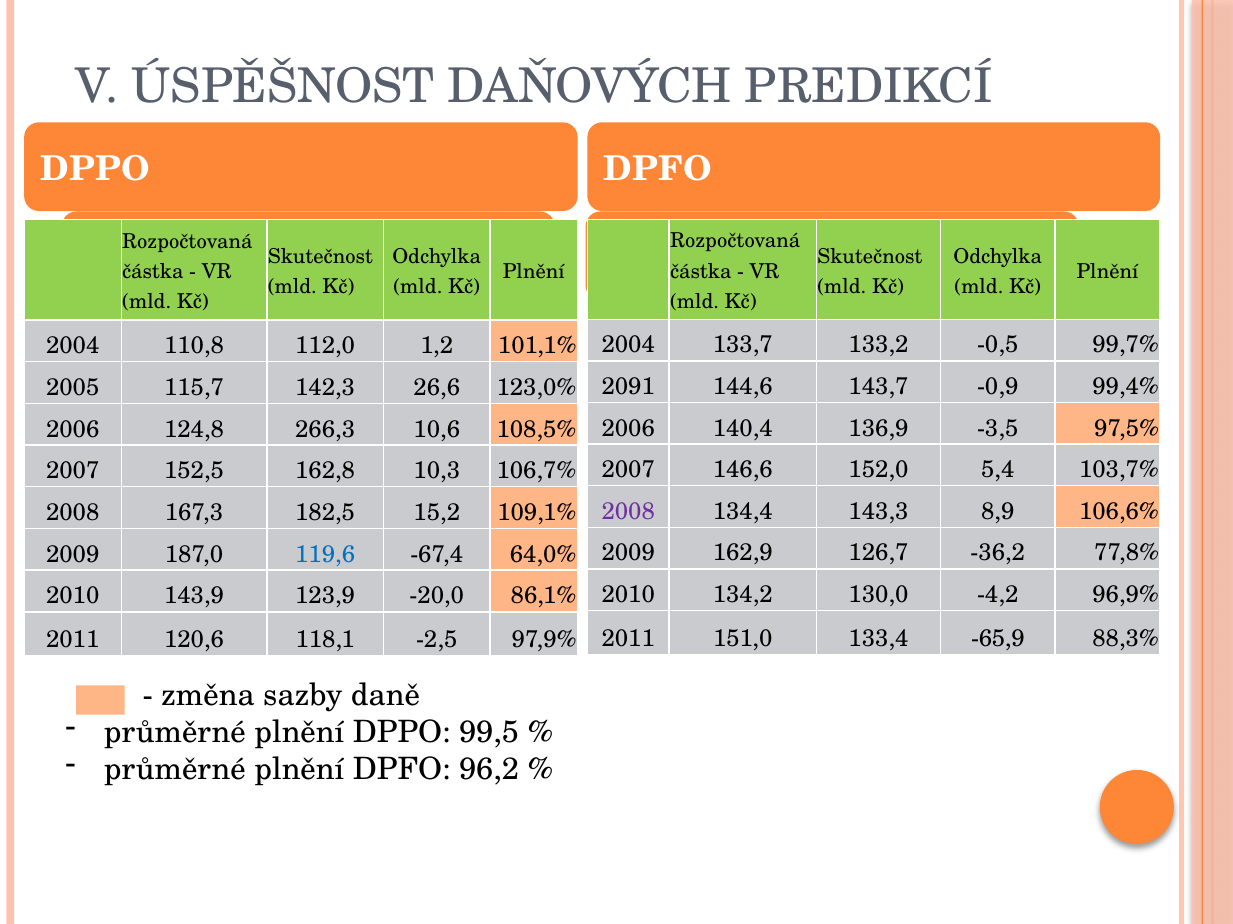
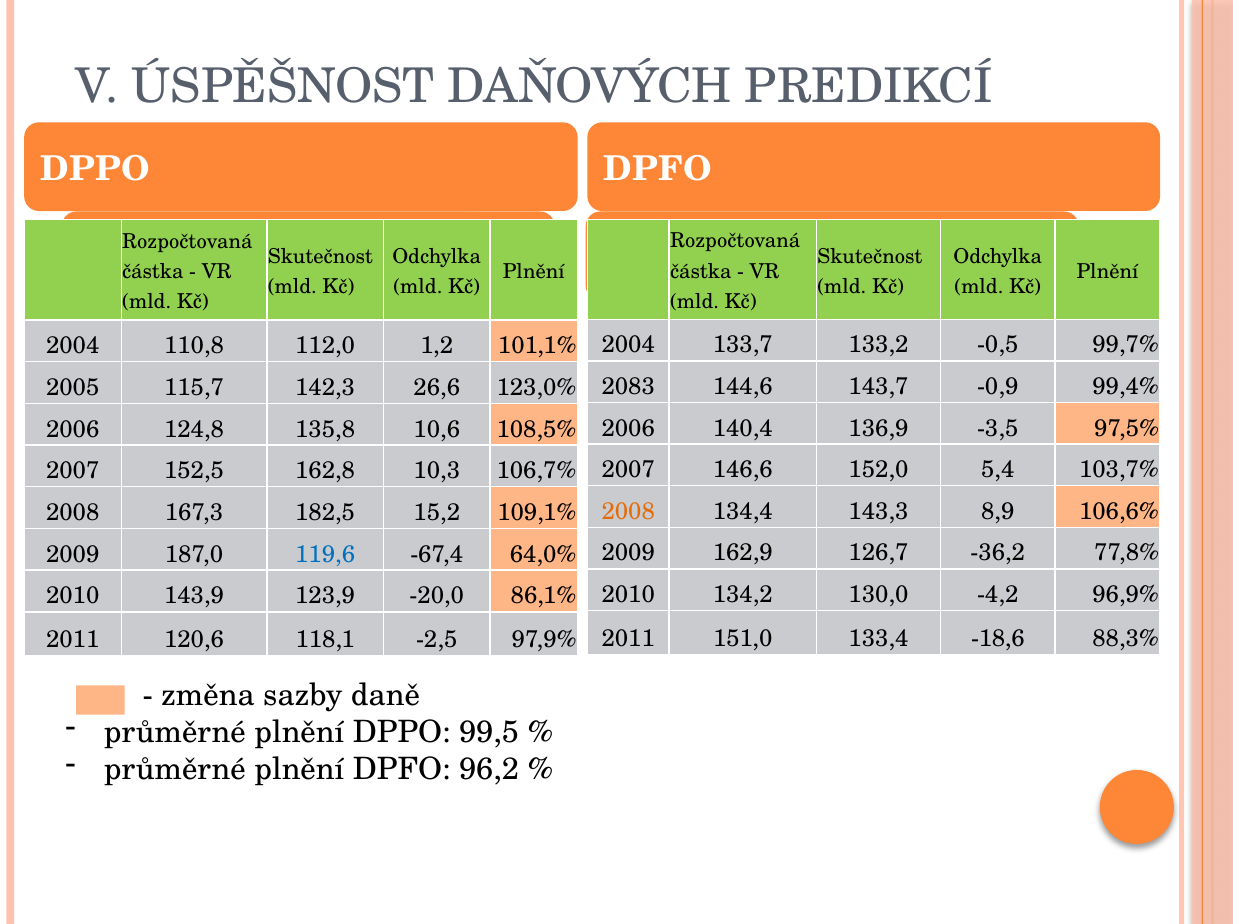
2091: 2091 -> 2083
266,3: 266,3 -> 135,8
2008 at (628, 512) colour: purple -> orange
-65,9: -65,9 -> -18,6
